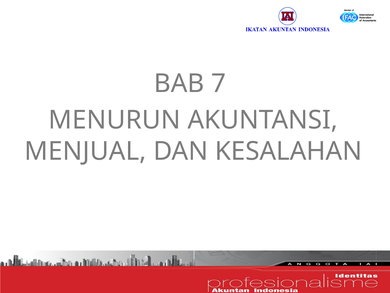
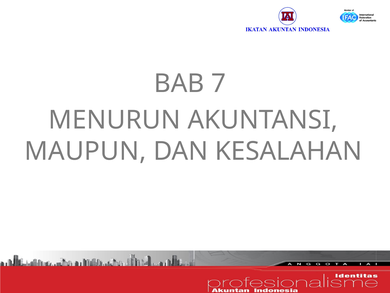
MENJUAL: MENJUAL -> MAUPUN
